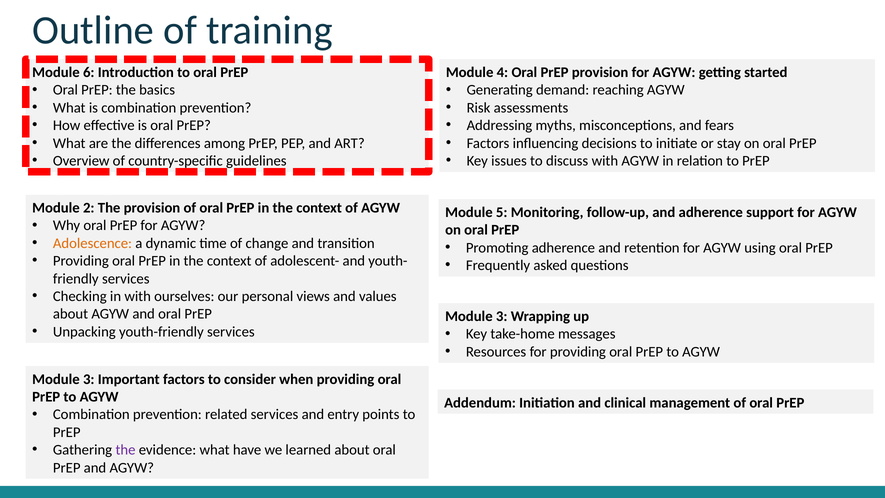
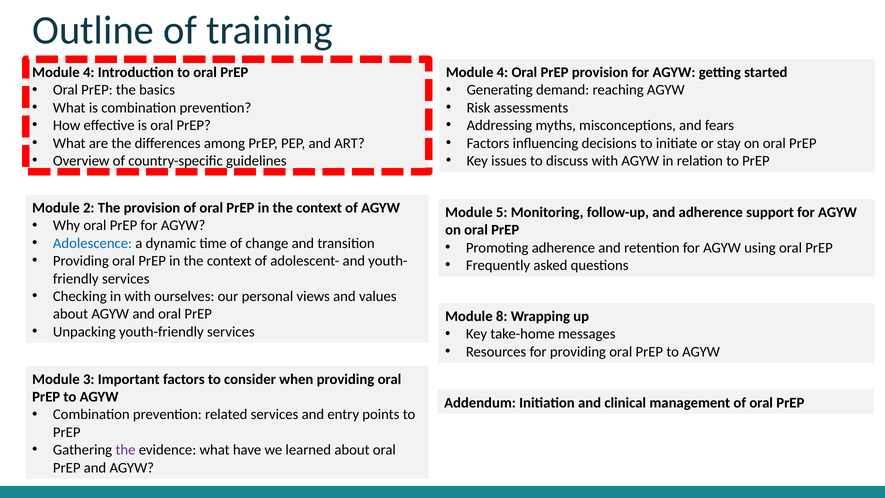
6 at (89, 72): 6 -> 4
Adolescence colour: orange -> blue
3 at (502, 316): 3 -> 8
